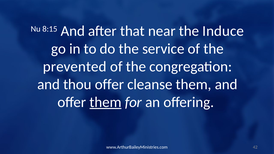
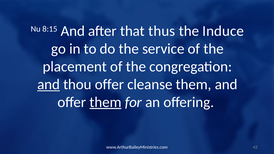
near: near -> thus
prevented: prevented -> placement
and at (49, 84) underline: none -> present
